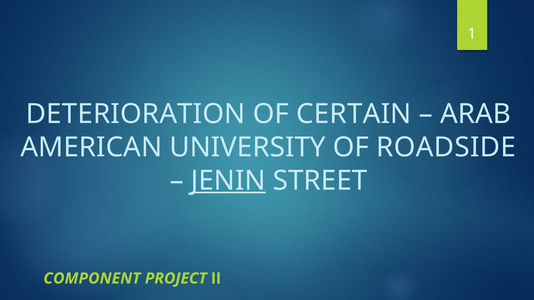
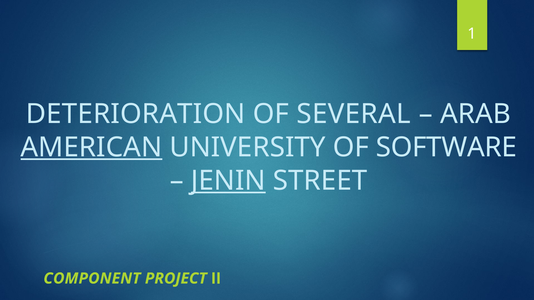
CERTAIN: CERTAIN -> SEVERAL
AMERICAN underline: none -> present
ROADSIDE: ROADSIDE -> SOFTWARE
